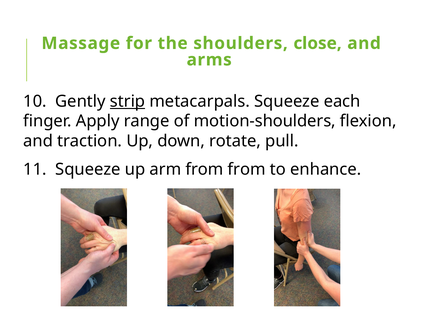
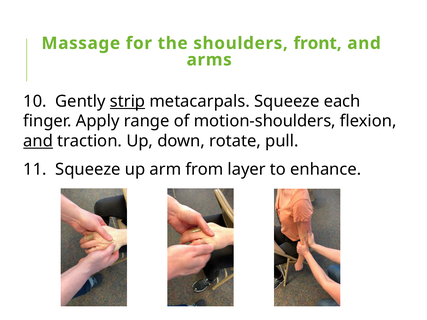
close: close -> front
and at (38, 141) underline: none -> present
from from: from -> layer
